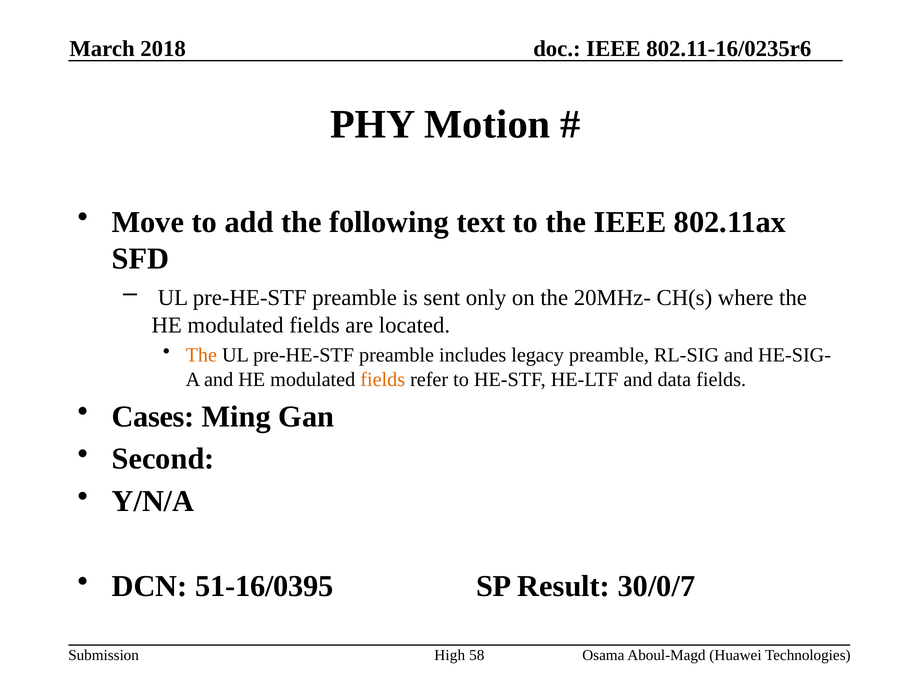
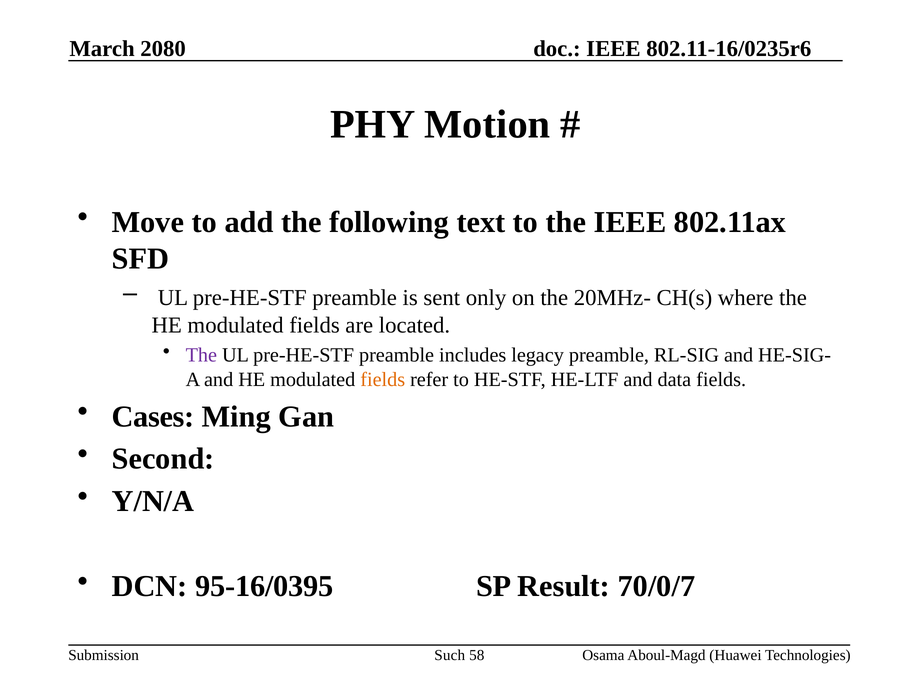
2018: 2018 -> 2080
The at (201, 355) colour: orange -> purple
51-16/0395: 51-16/0395 -> 95-16/0395
30/0/7: 30/0/7 -> 70/0/7
High: High -> Such
